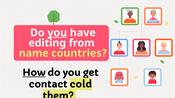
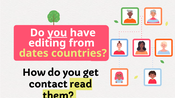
name: name -> dates
How underline: present -> none
cold: cold -> read
